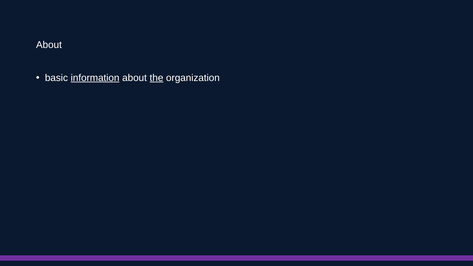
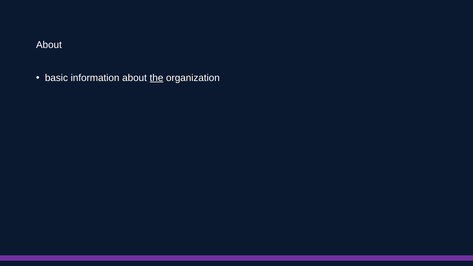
information underline: present -> none
